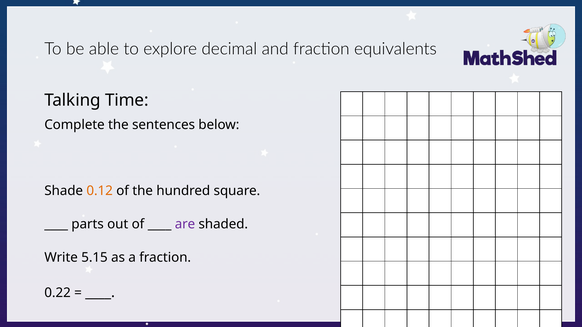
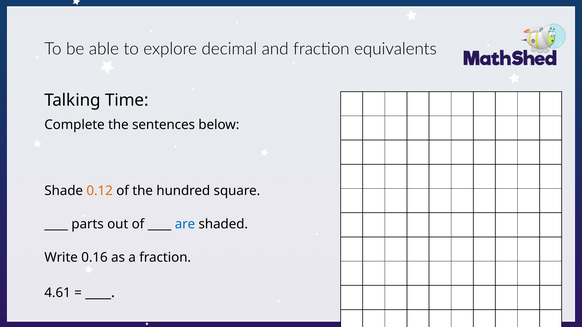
are colour: purple -> blue
5.15: 5.15 -> 0.16
0.22: 0.22 -> 4.61
